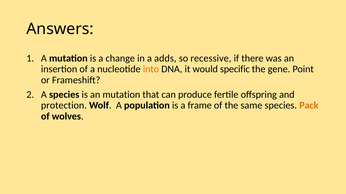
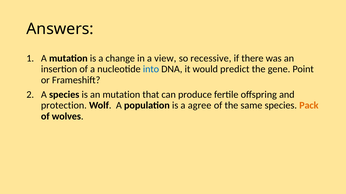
adds: adds -> view
into colour: orange -> blue
specific: specific -> predict
frame: frame -> agree
